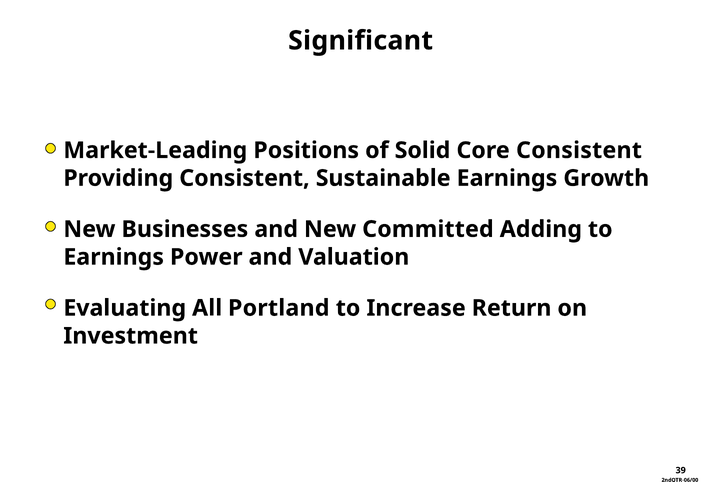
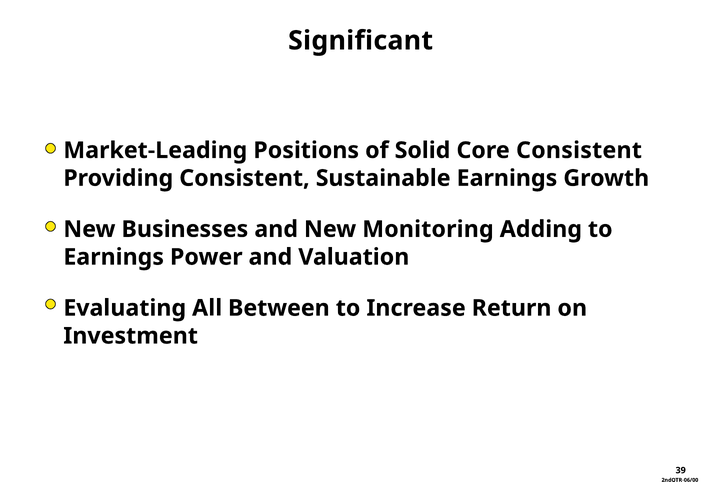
Committed: Committed -> Monitoring
Portland: Portland -> Between
